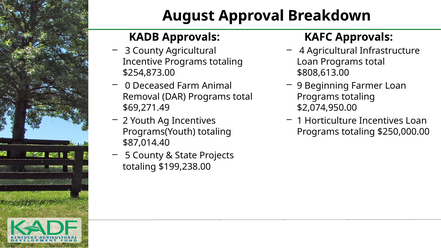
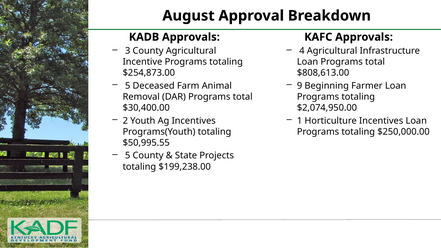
0 at (128, 86): 0 -> 5
$69,271.49: $69,271.49 -> $30,400.00
$87,014.40: $87,014.40 -> $50,995.55
